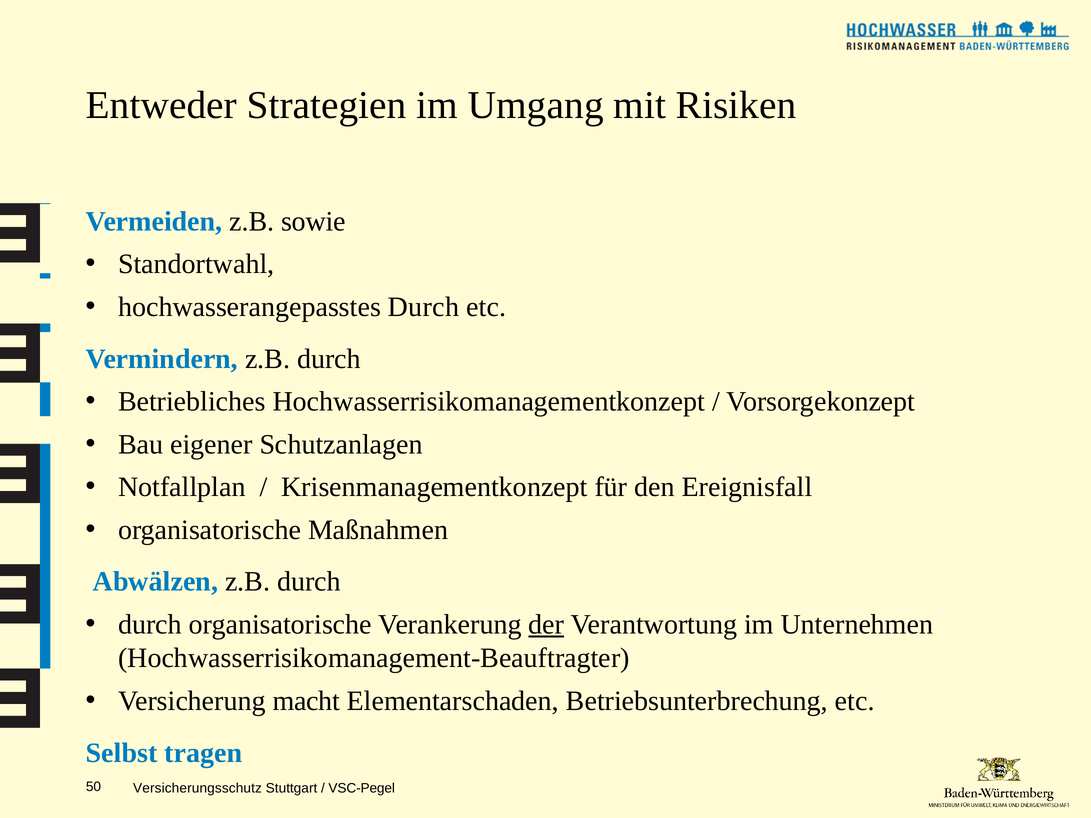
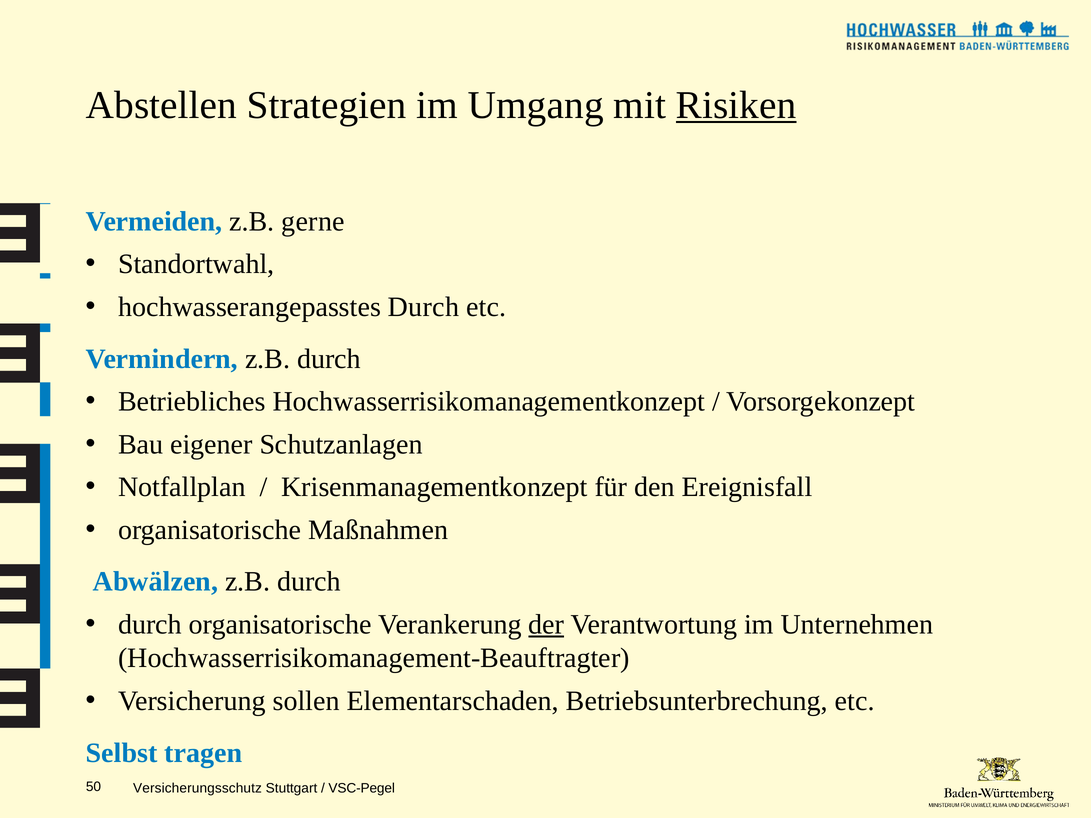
Entweder: Entweder -> Abstellen
Risiken underline: none -> present
sowie: sowie -> gerne
macht: macht -> sollen
